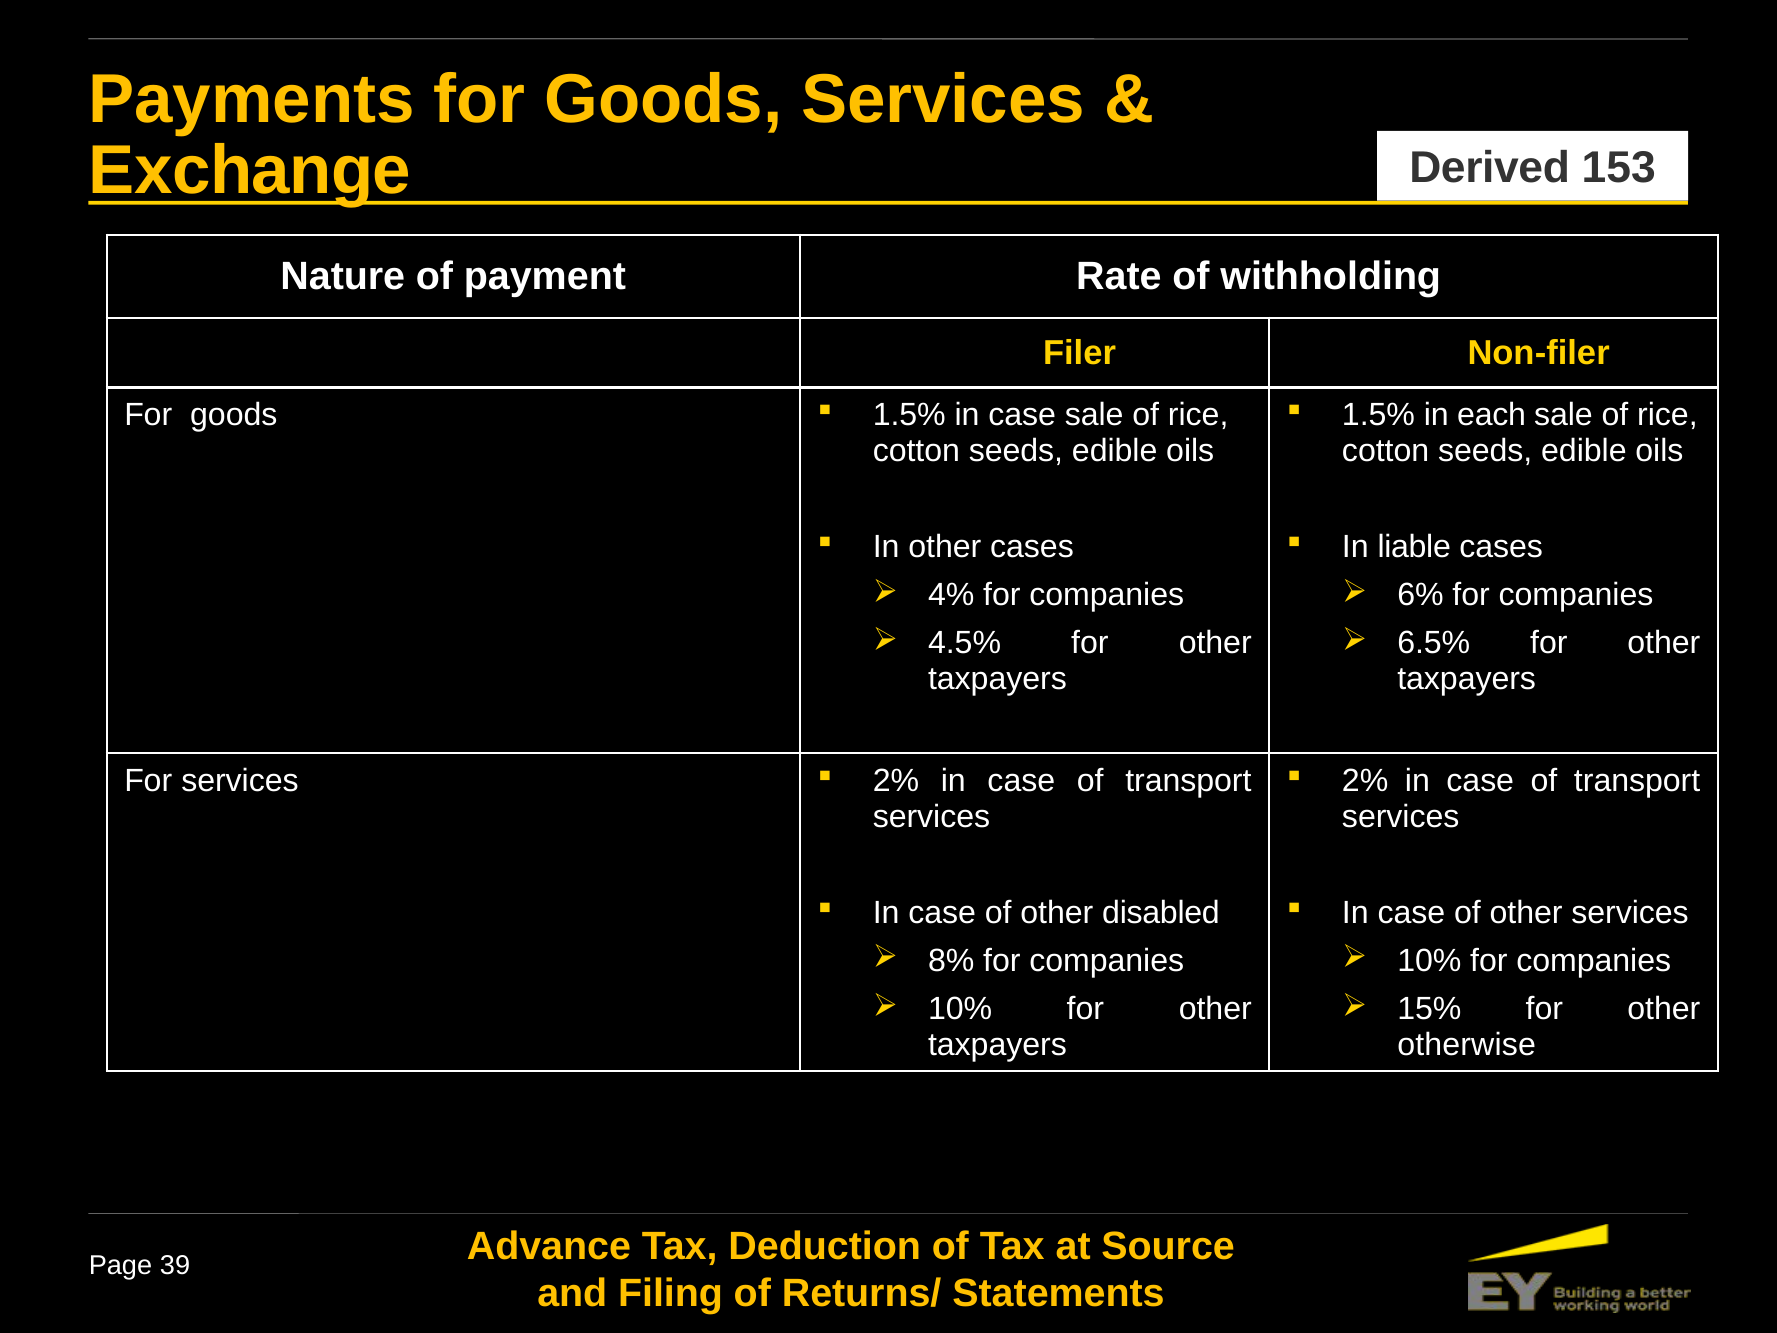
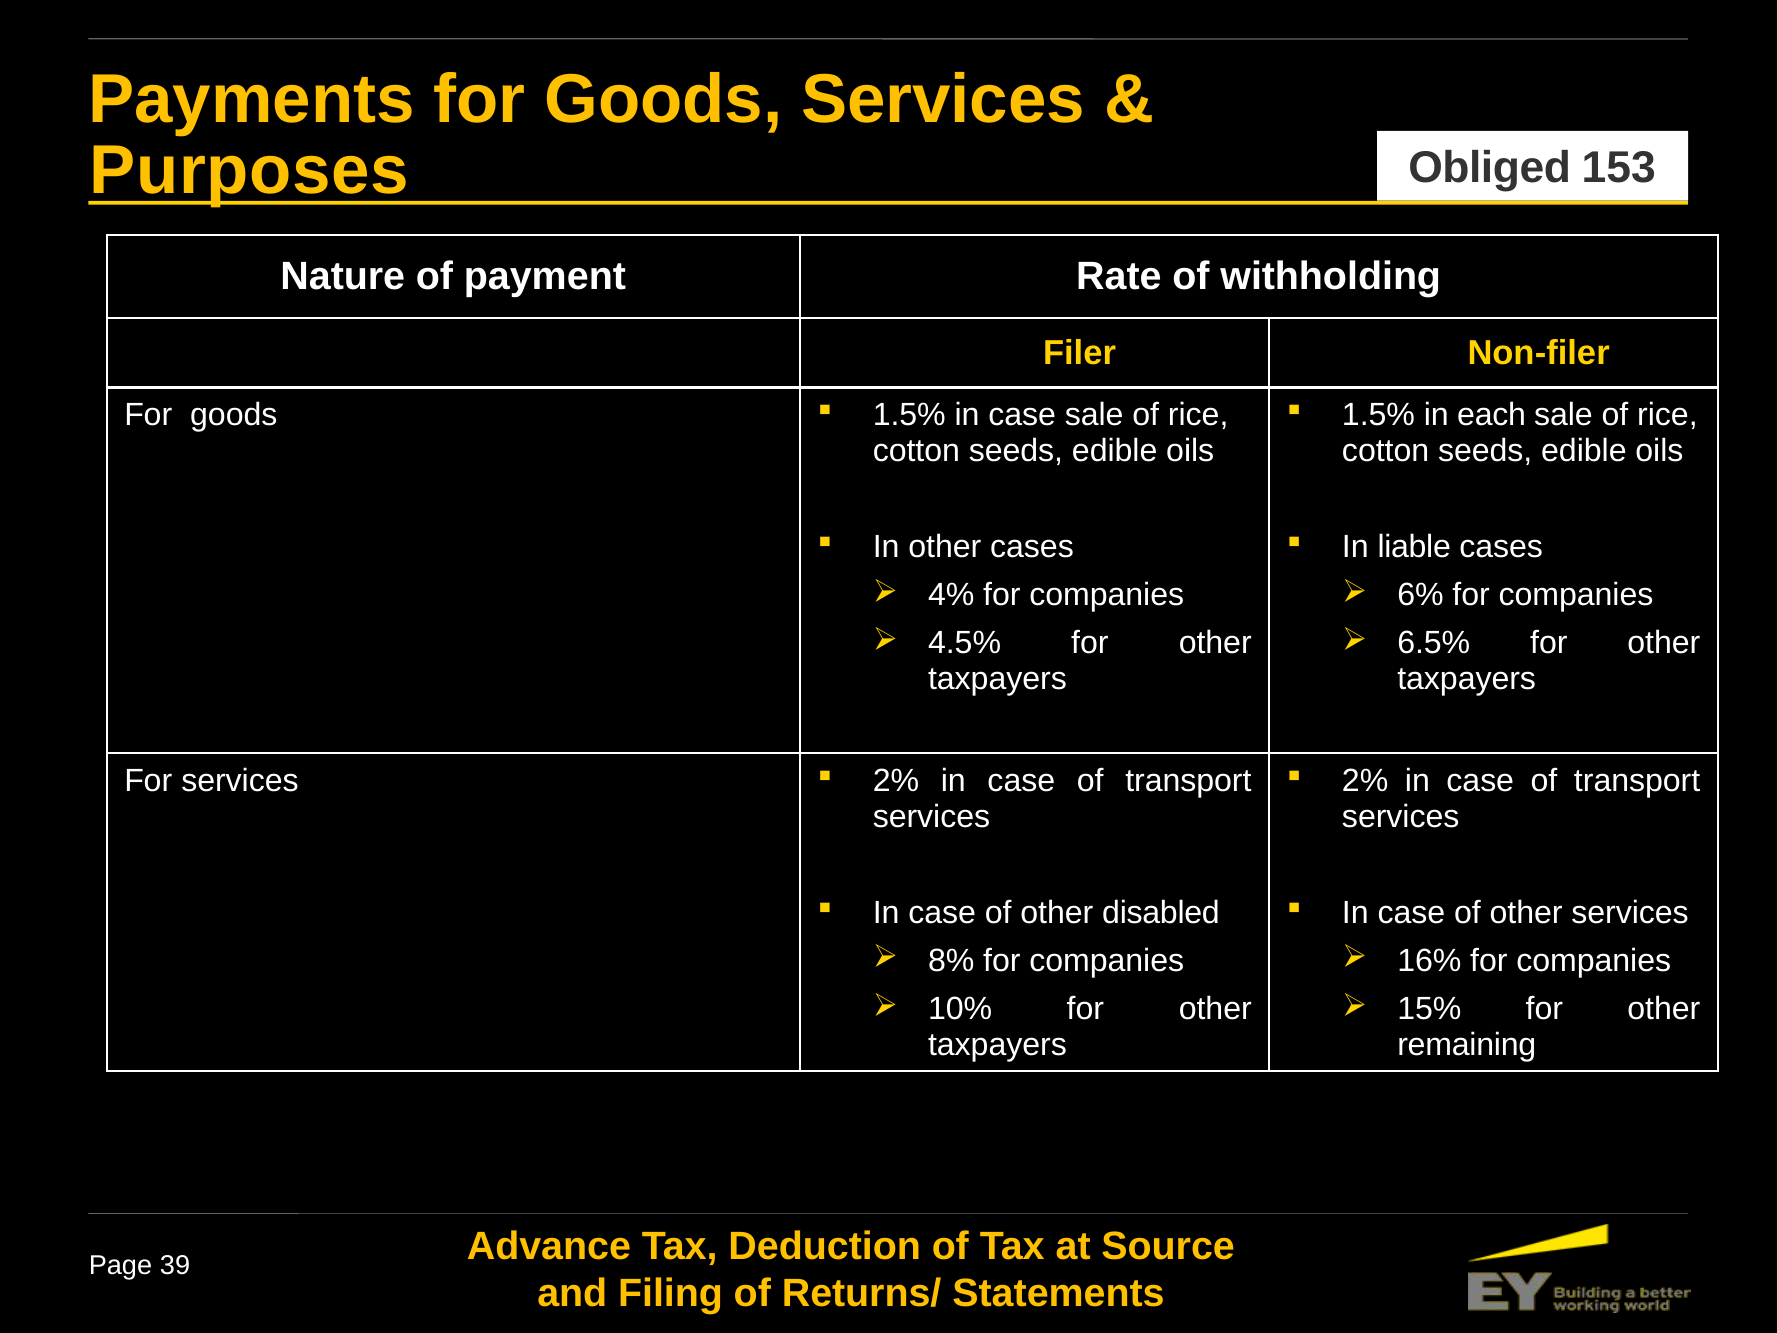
Exchange: Exchange -> Purposes
Derived: Derived -> Obliged
10% at (1429, 961): 10% -> 16%
otherwise: otherwise -> remaining
